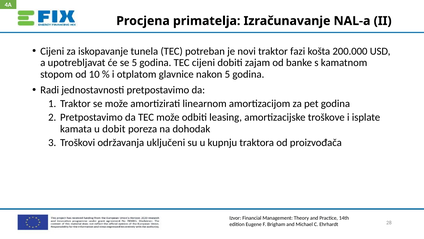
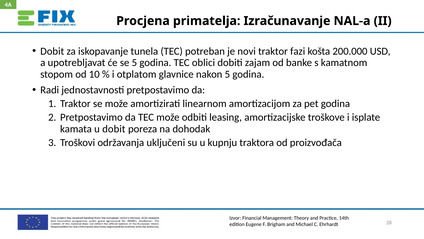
Cijeni at (52, 51): Cijeni -> Dobit
TEC cijeni: cijeni -> oblici
